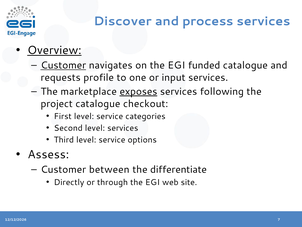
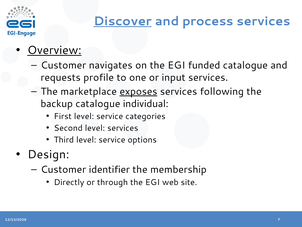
Discover underline: none -> present
Customer at (63, 65) underline: present -> none
project: project -> backup
checkout: checkout -> individual
Assess: Assess -> Design
between: between -> identifier
differentiate: differentiate -> membership
